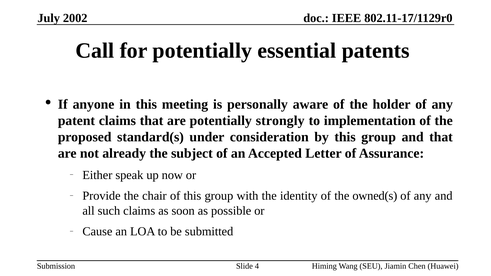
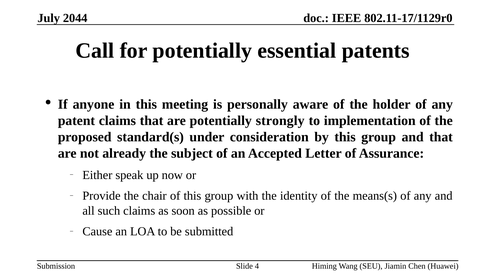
2002: 2002 -> 2044
owned(s: owned(s -> means(s
